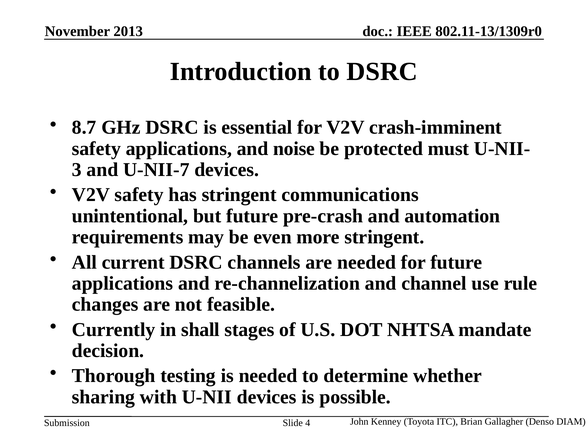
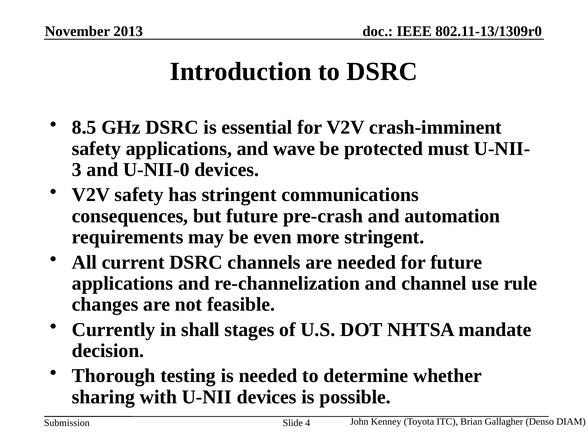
8.7: 8.7 -> 8.5
noise: noise -> wave
U-NII-7: U-NII-7 -> U-NII-0
unintentional: unintentional -> consequences
